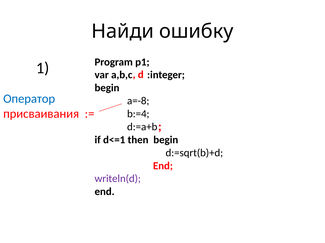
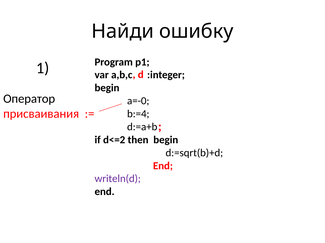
Оператор colour: blue -> black
a=-8: a=-8 -> a=-0
d<=1: d<=1 -> d<=2
